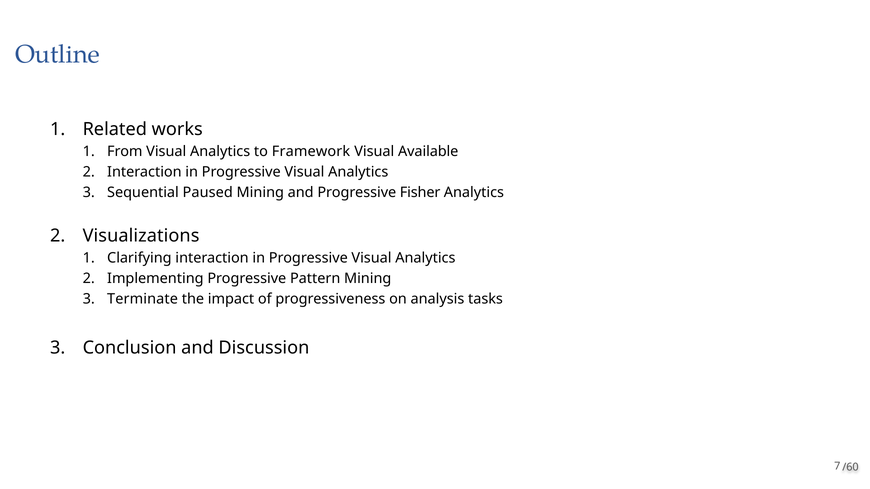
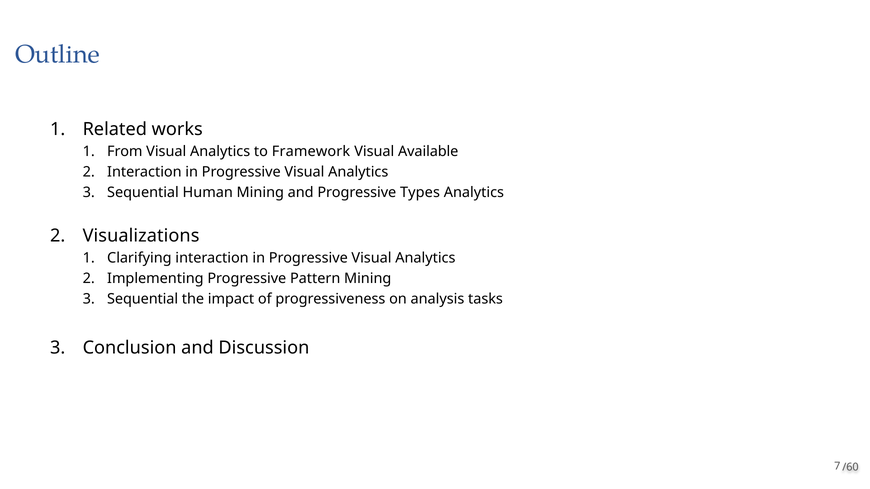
Paused: Paused -> Human
Fisher: Fisher -> Types
Terminate at (143, 299): Terminate -> Sequential
